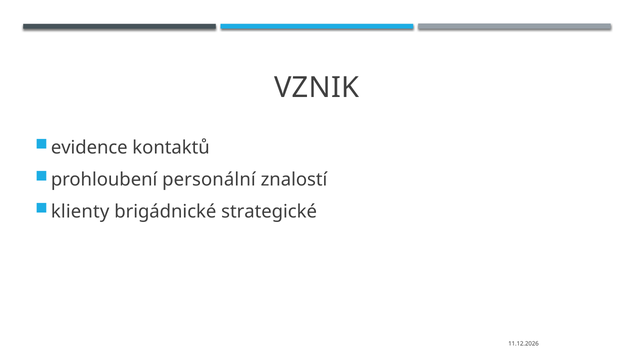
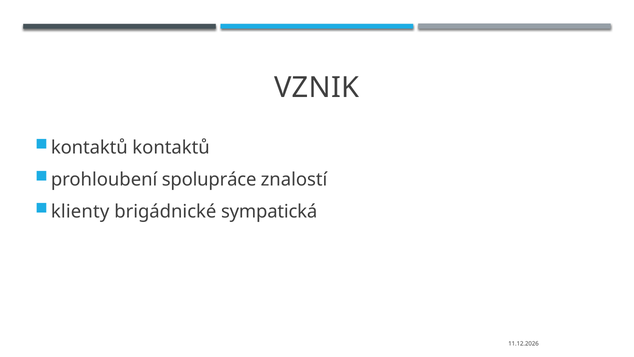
evidence at (89, 147): evidence -> kontaktů
personální: personální -> spolupráce
strategické: strategické -> sympatická
